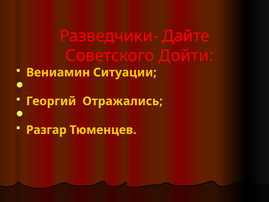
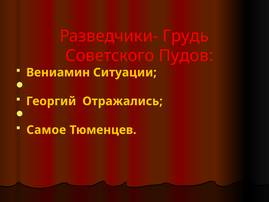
Дайте: Дайте -> Грудь
Дойти: Дойти -> Пудов
Разгар: Разгар -> Самое
